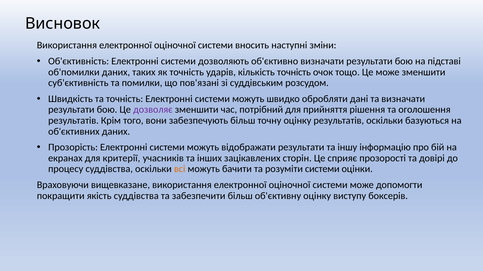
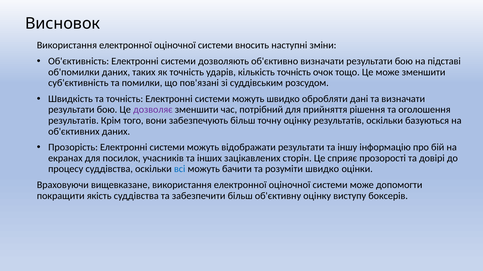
критерії: критерії -> посилок
всі colour: orange -> blue
розуміти системи: системи -> швидко
